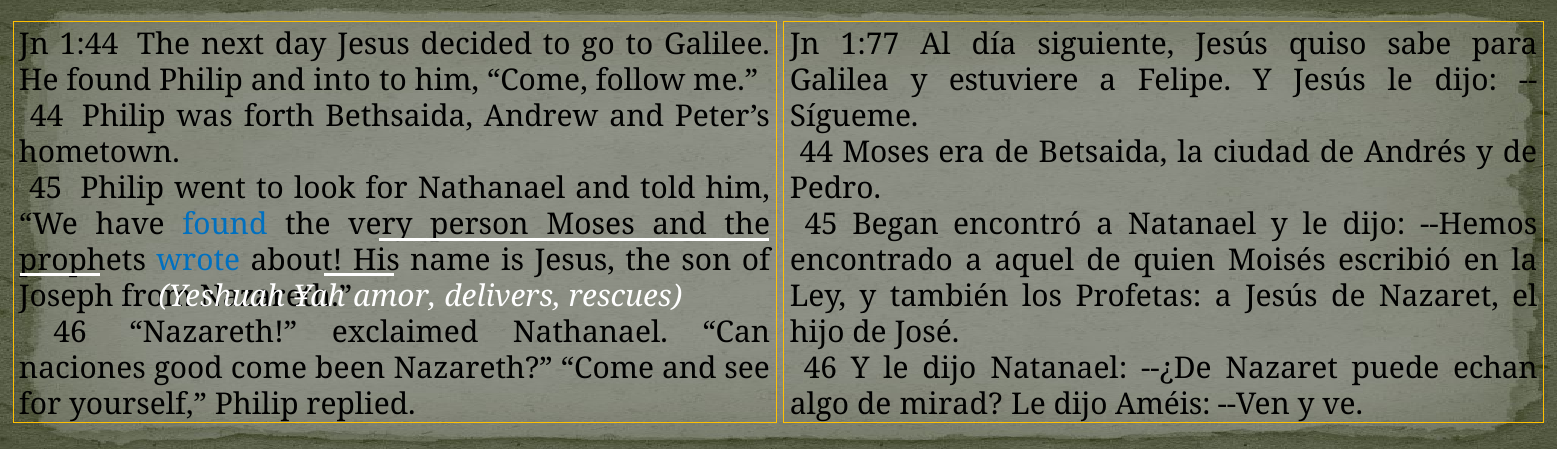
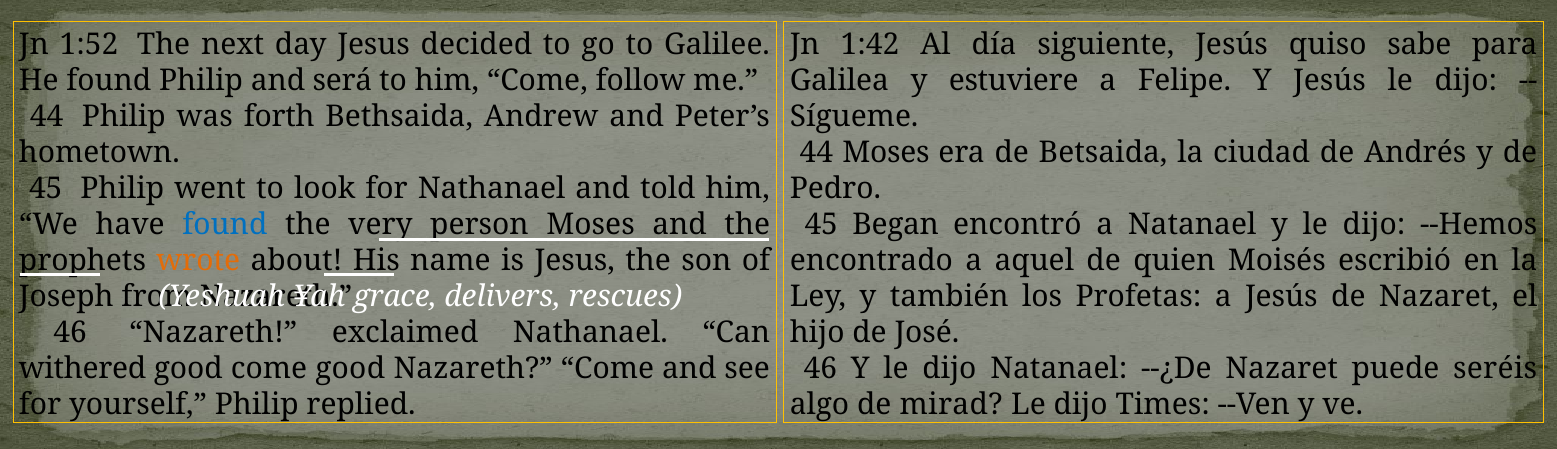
1:44: 1:44 -> 1:52
1:77: 1:77 -> 1:42
into: into -> será
wrote colour: blue -> orange
amor: amor -> grace
naciones: naciones -> withered
come been: been -> good
echan: echan -> seréis
Améis: Améis -> Times
